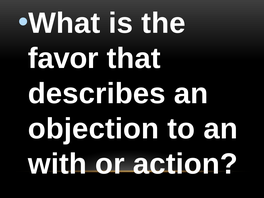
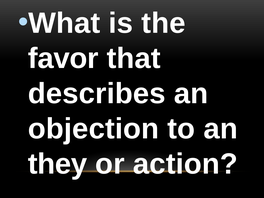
with: with -> they
